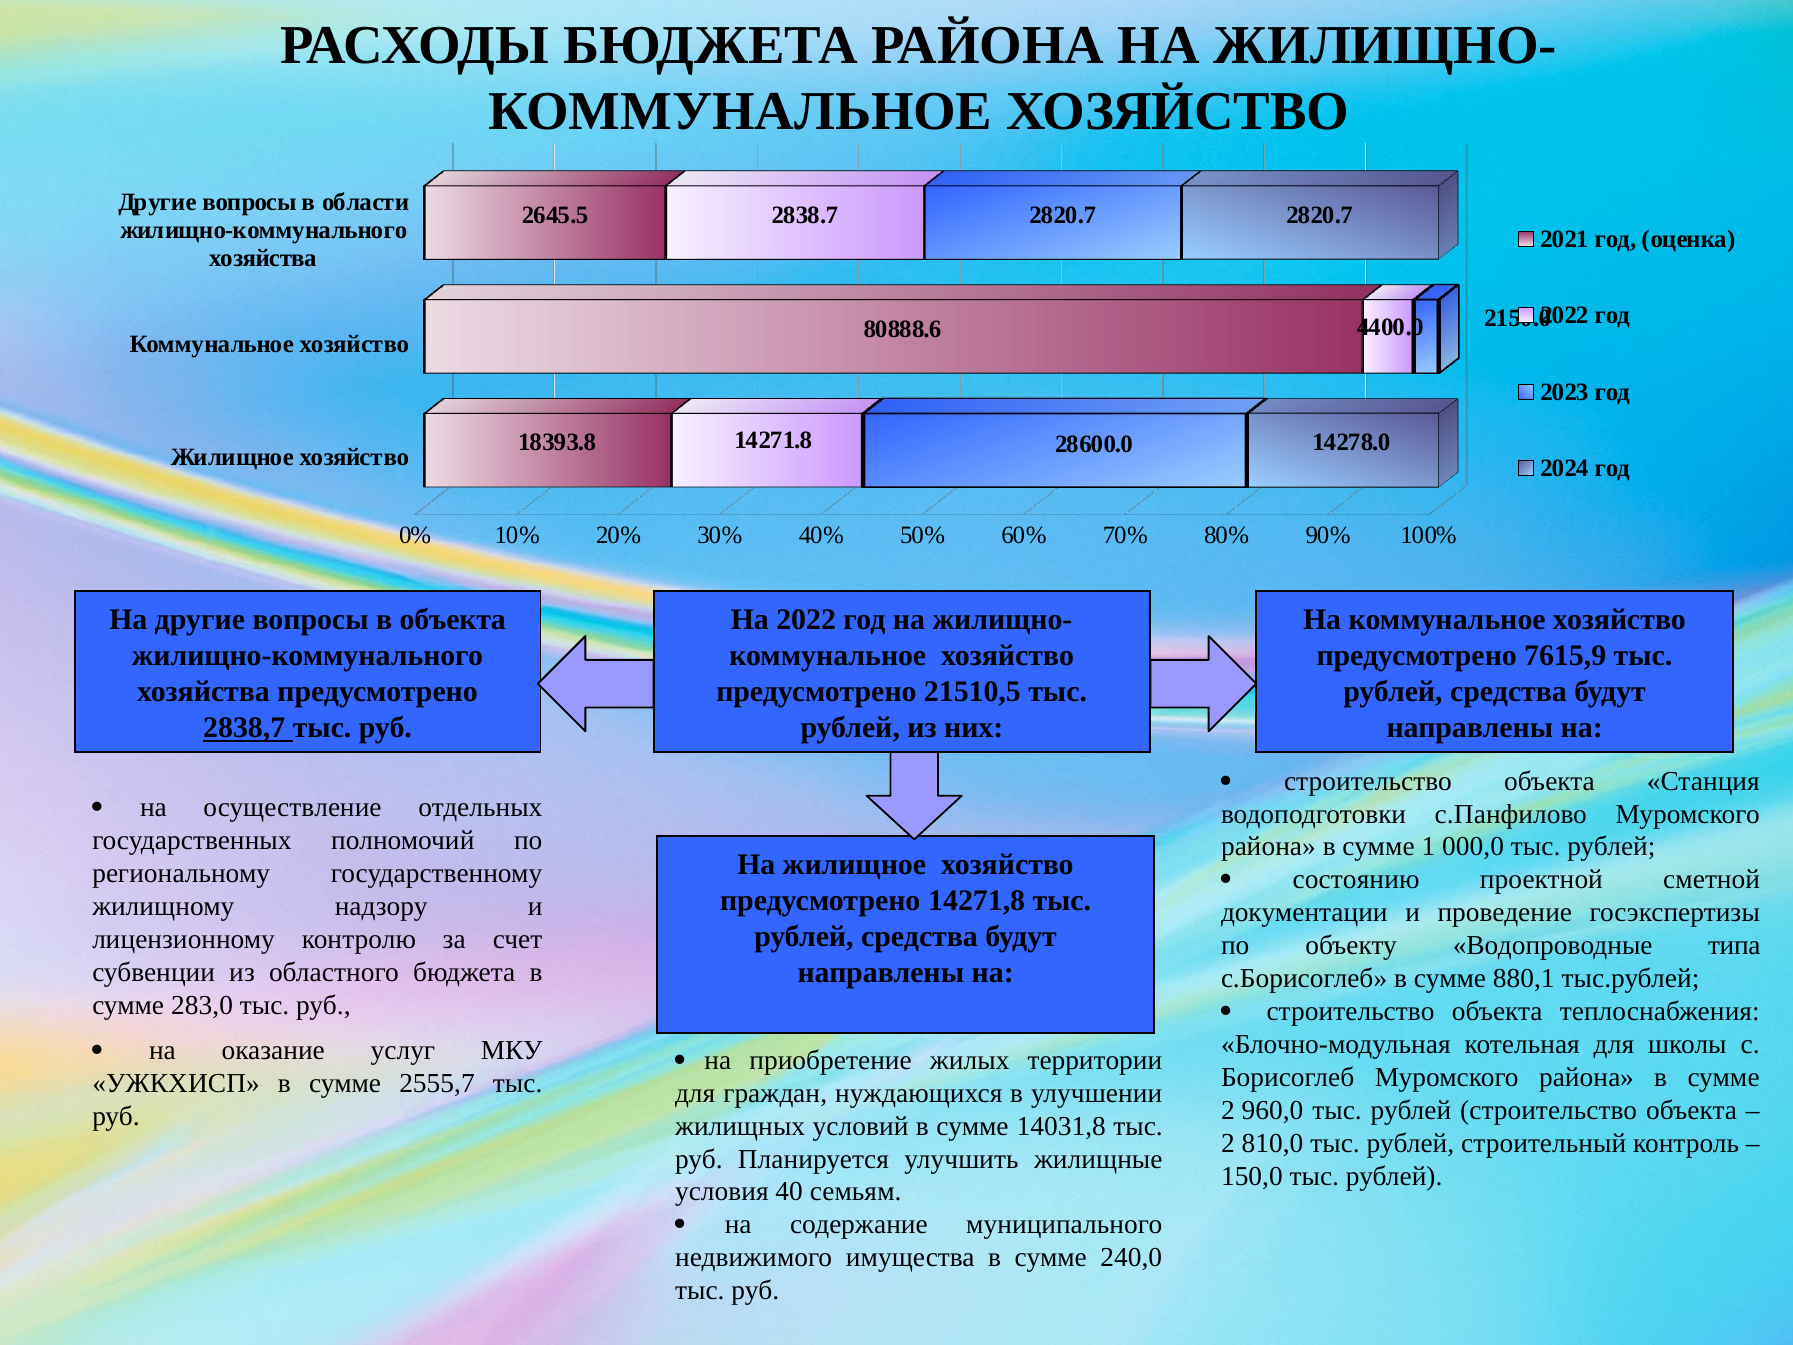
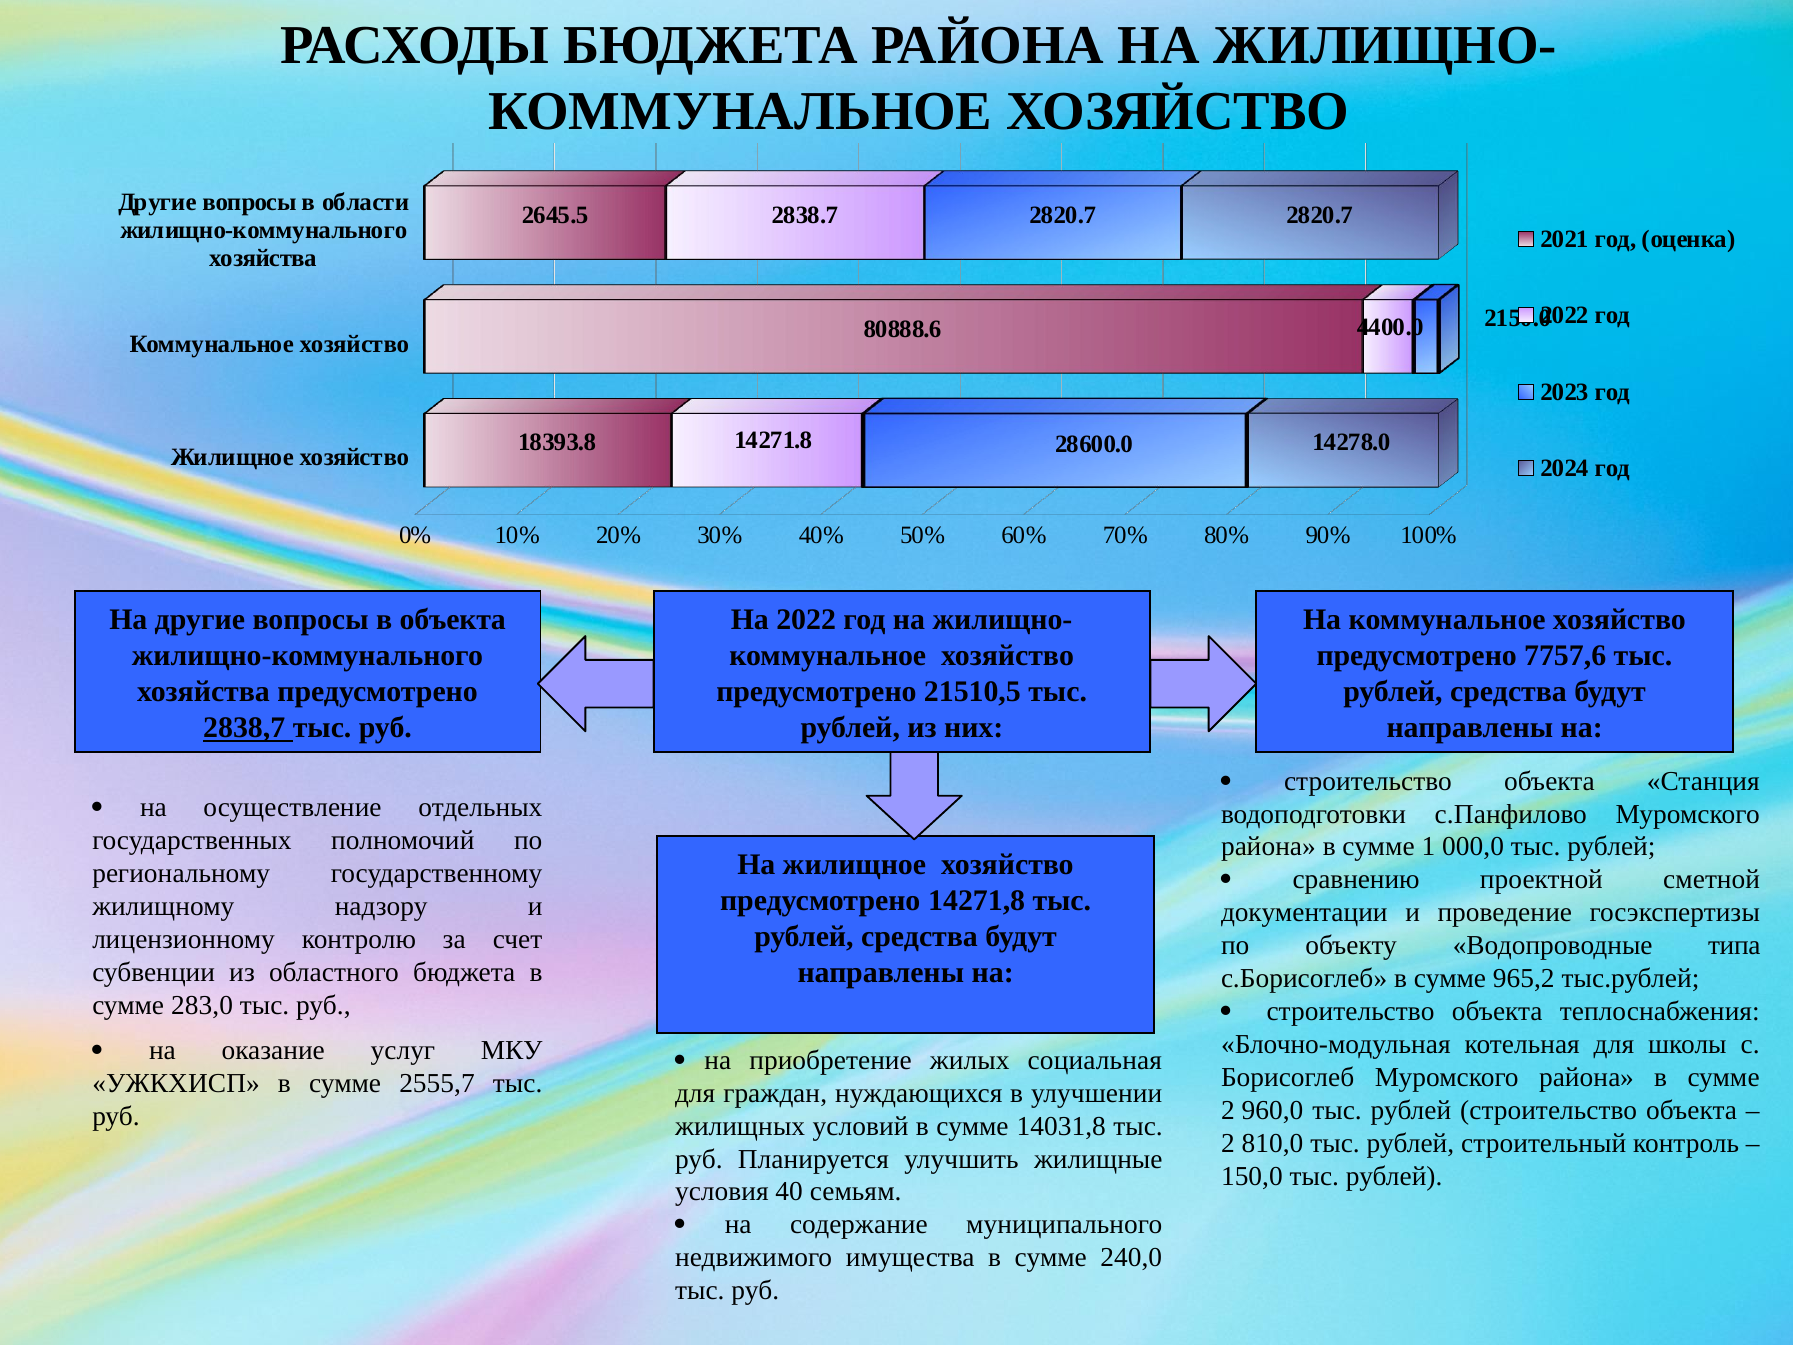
7615,9: 7615,9 -> 7757,6
состоянию: состоянию -> сравнению
880,1: 880,1 -> 965,2
территории: территории -> социальная
